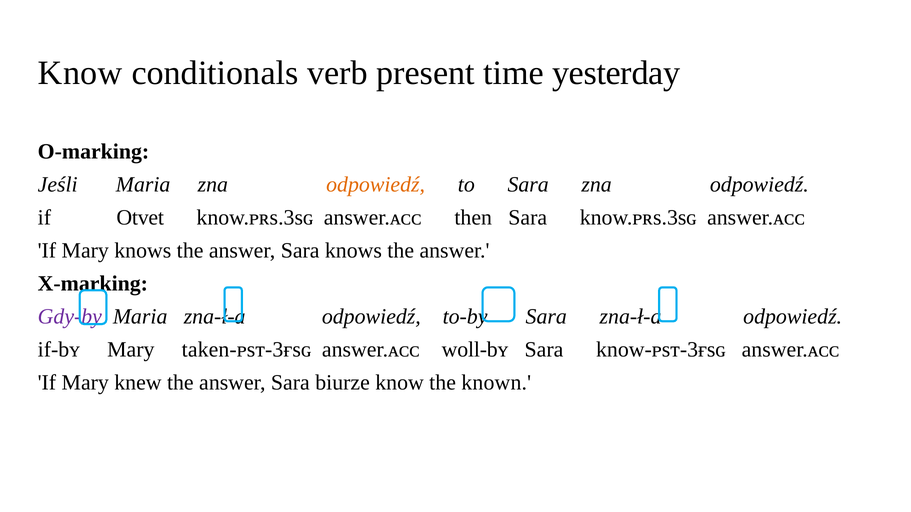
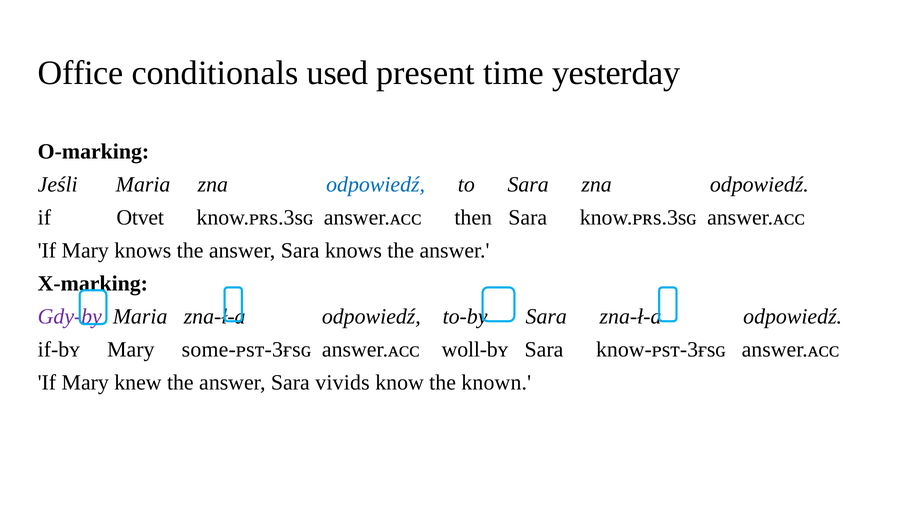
Know at (80, 73): Know -> Office
verb: verb -> used
odpowiedź at (376, 185) colour: orange -> blue
taken-ᴘsᴛ-3ғsɢ: taken-ᴘsᴛ-3ғsɢ -> some-ᴘsᴛ-3ғsɢ
biurze: biurze -> vivids
